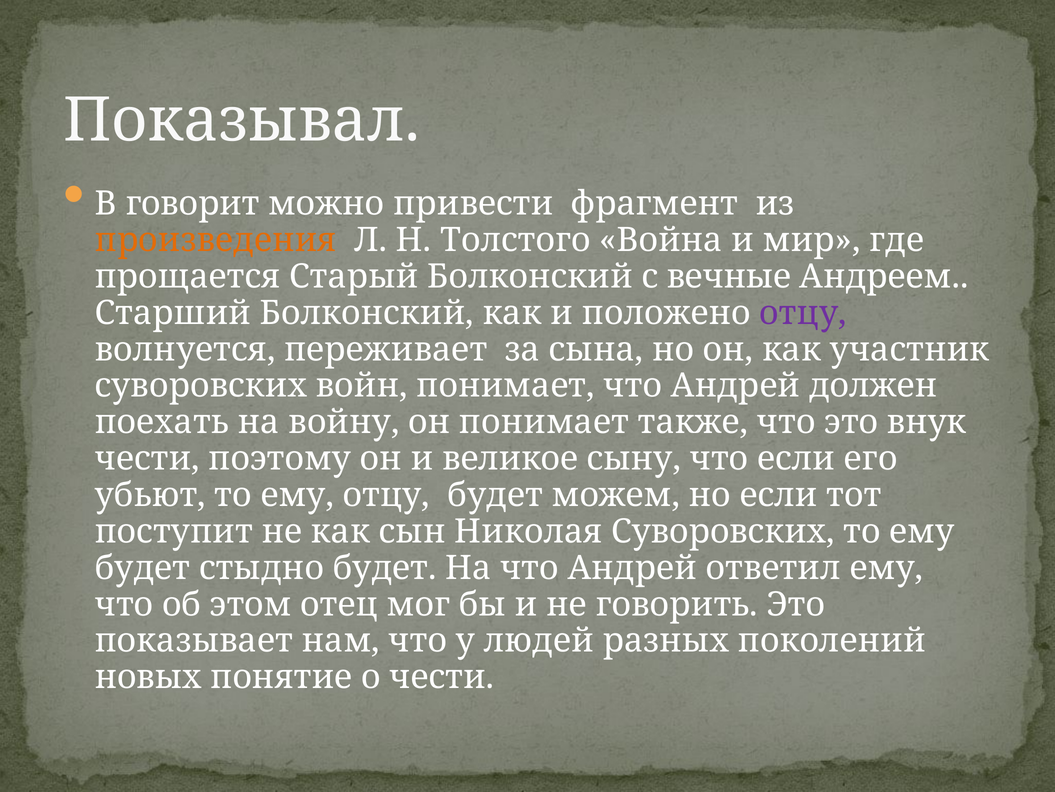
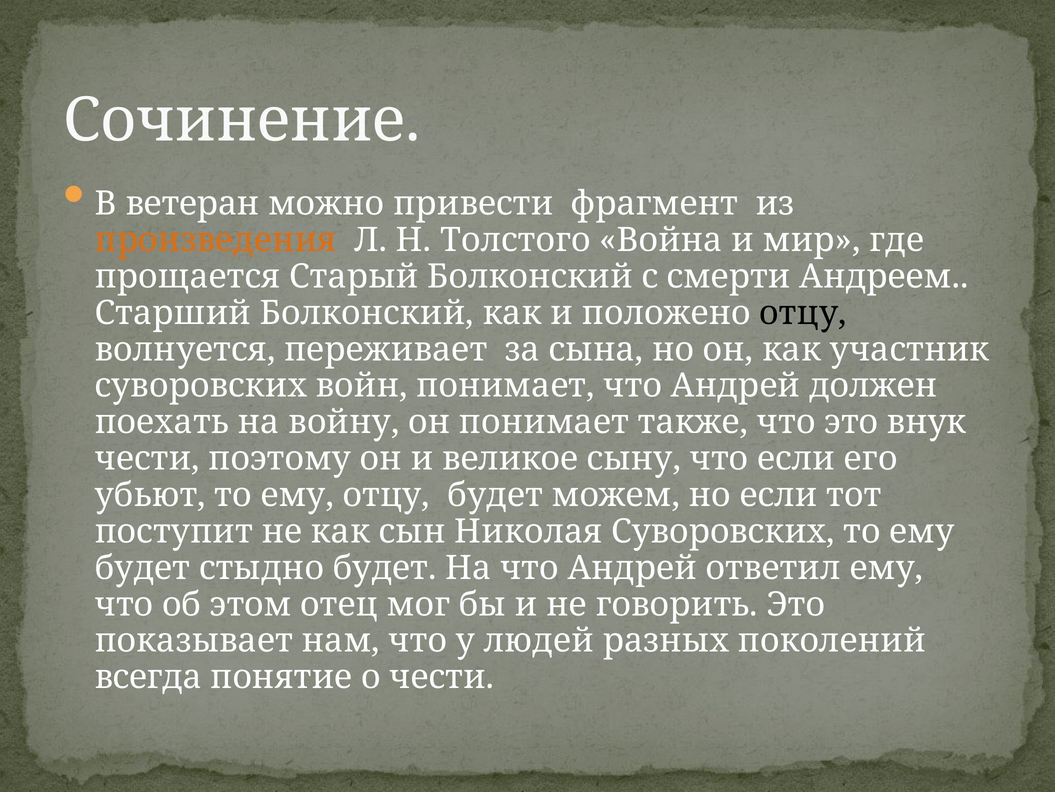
Показывал: Показывал -> Сочинение
говорит: говорит -> ветеран
вечные: вечные -> смерти
отцу at (803, 313) colour: purple -> black
новых: новых -> всегда
